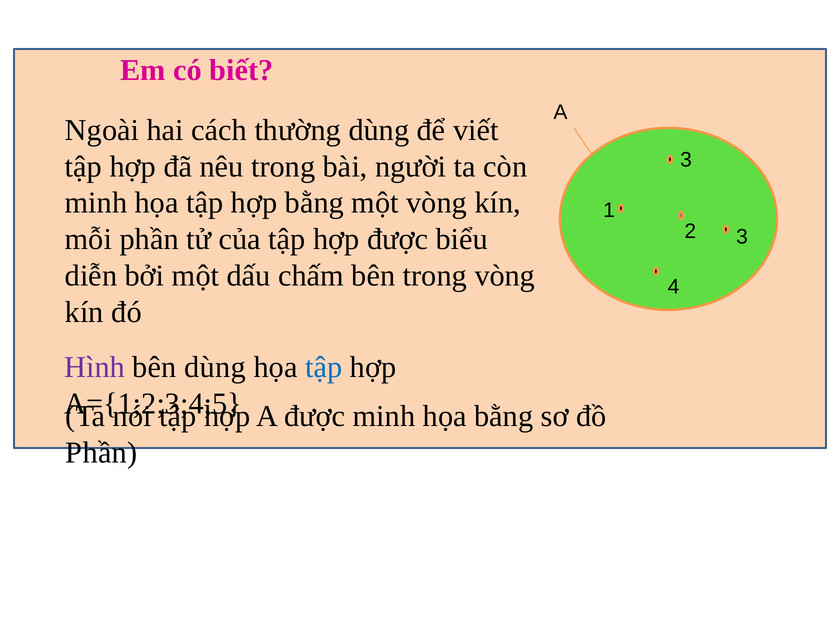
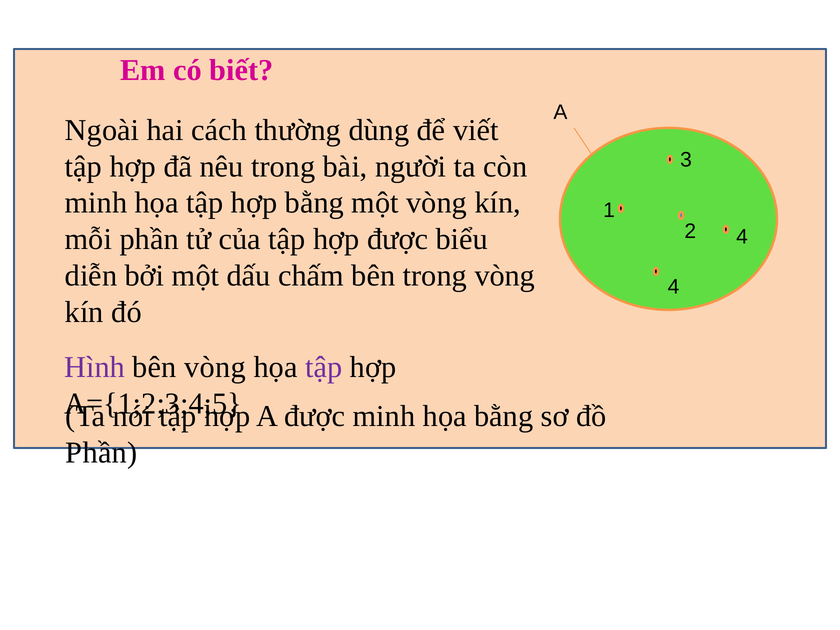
2 3: 3 -> 4
bên dùng: dùng -> vòng
tập at (324, 367) colour: blue -> purple
